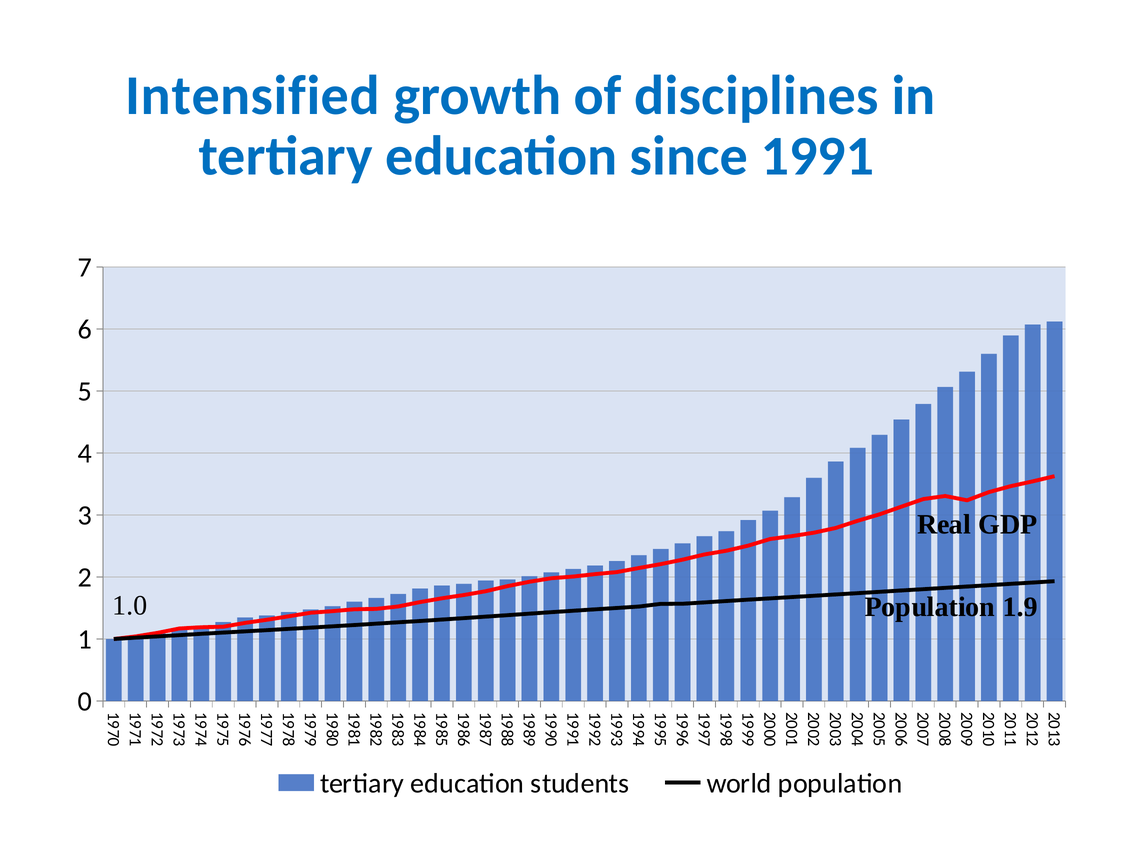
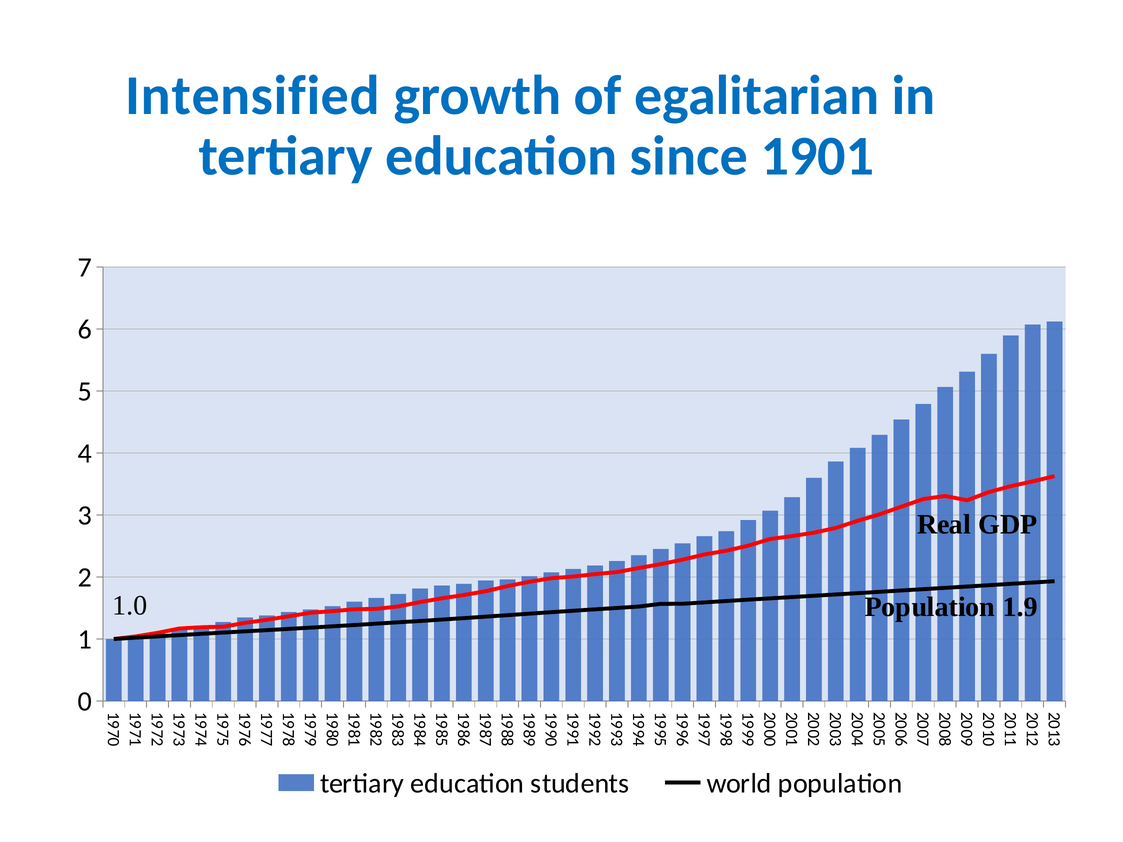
disciplines: disciplines -> egalitarian
1991: 1991 -> 1901
